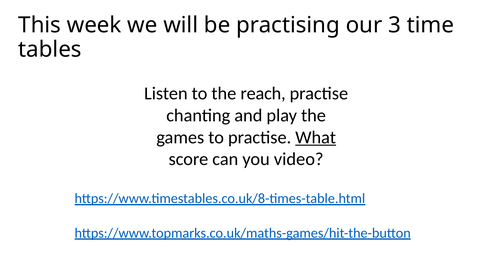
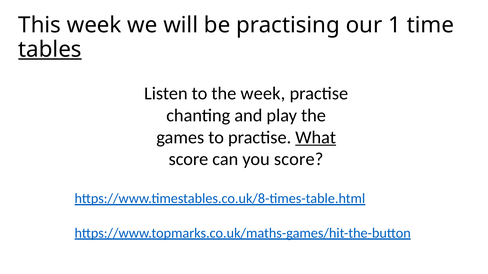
3: 3 -> 1
tables underline: none -> present
the reach: reach -> week
you video: video -> score
